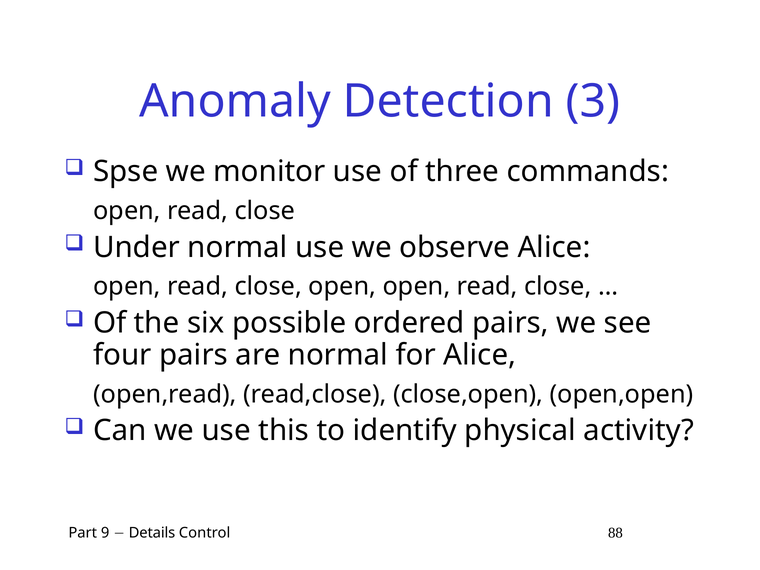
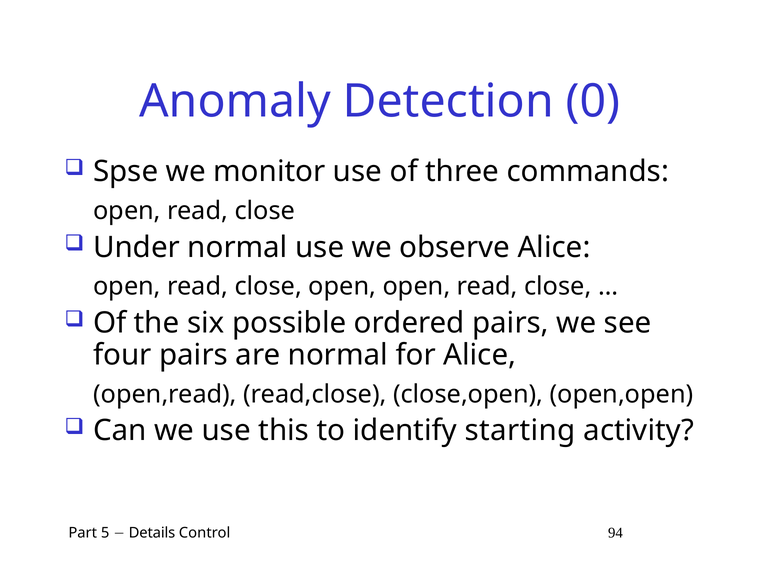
3: 3 -> 0
physical: physical -> starting
9: 9 -> 5
88: 88 -> 94
